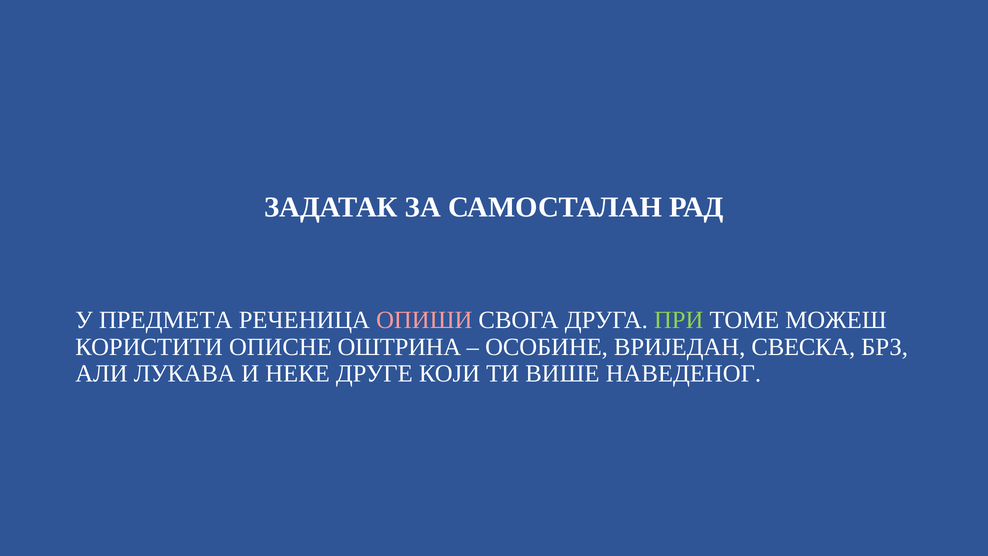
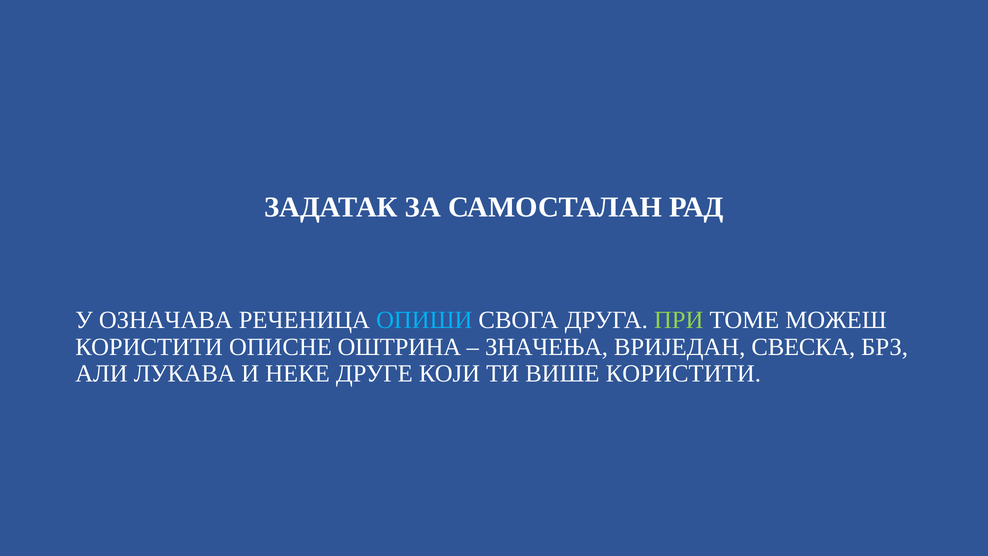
ПРЕДМЕТА: ПРЕДМЕТА -> ОЗНАЧАВА
ОПИШИ colour: pink -> light blue
ОСОБИНЕ: ОСОБИНЕ -> ЗНАЧЕЊА
ВИШЕ НАВЕДЕНОГ: НАВЕДЕНОГ -> КОРИСТИТИ
